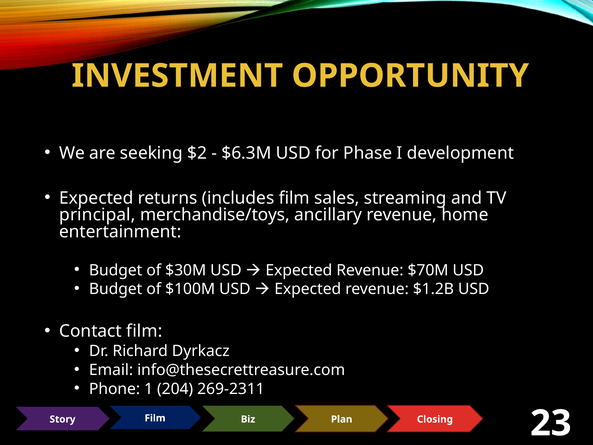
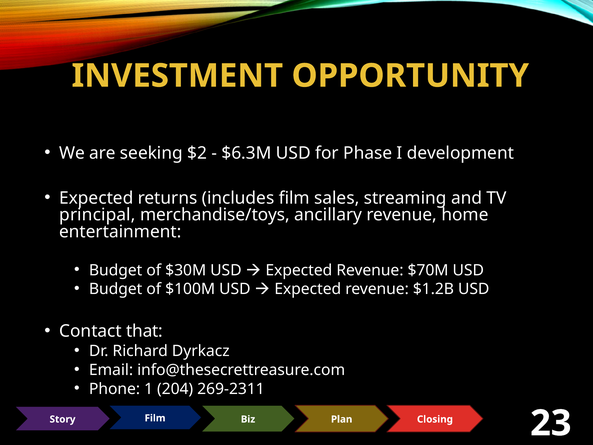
Contact film: film -> that
